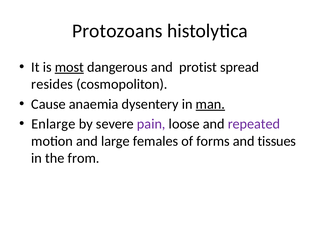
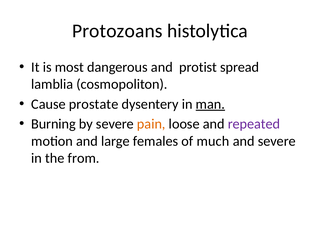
most underline: present -> none
resides: resides -> lamblia
anaemia: anaemia -> prostate
Enlarge: Enlarge -> Burning
pain colour: purple -> orange
forms: forms -> much
and tissues: tissues -> severe
